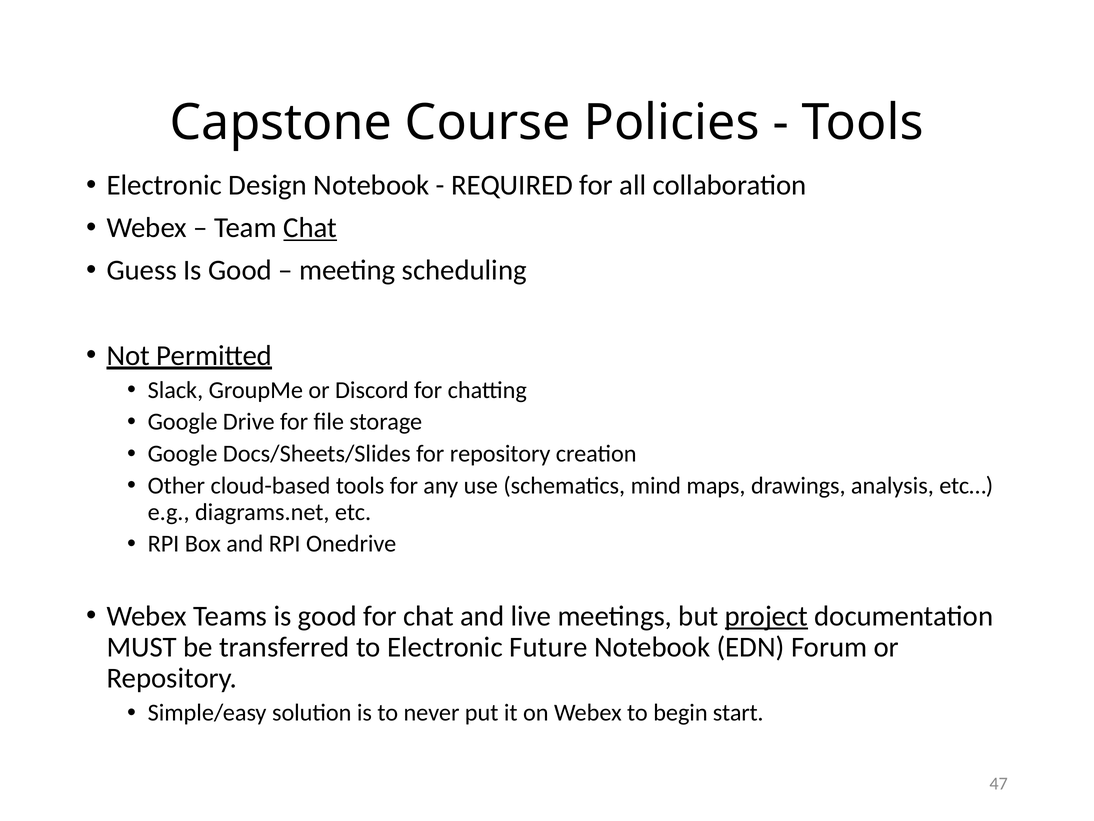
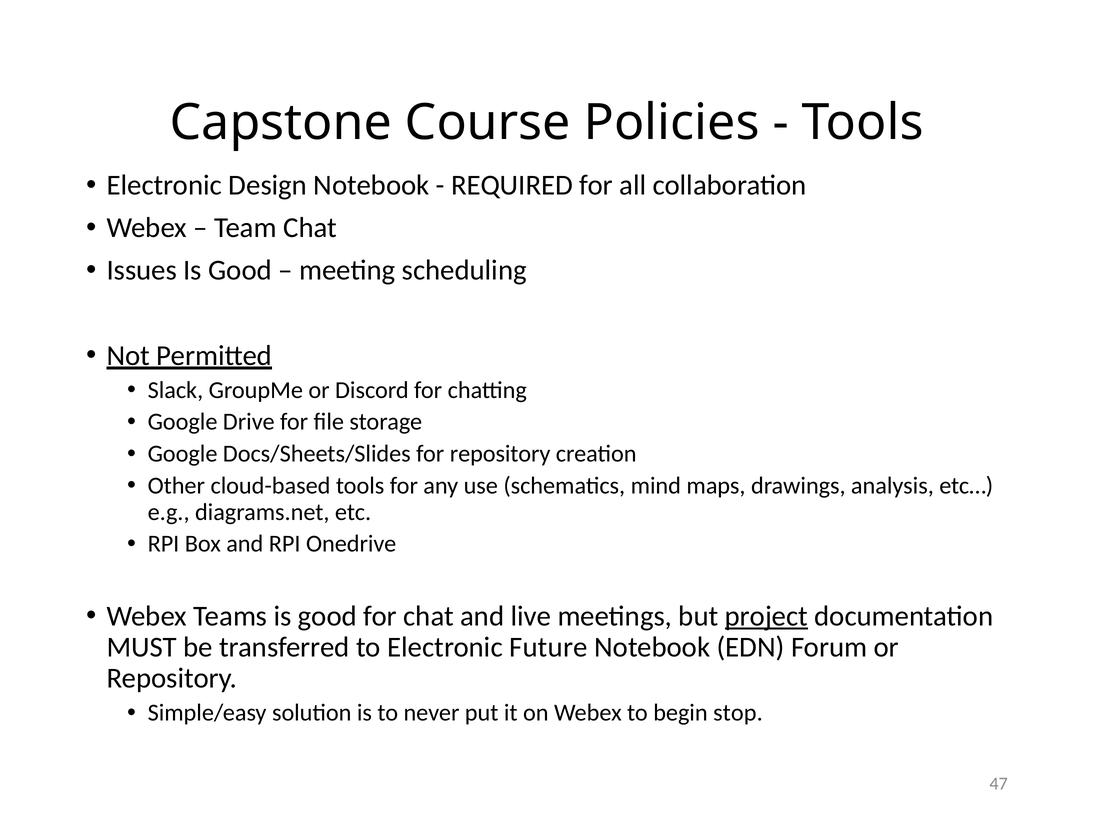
Chat at (310, 228) underline: present -> none
Guess: Guess -> Issues
start: start -> stop
